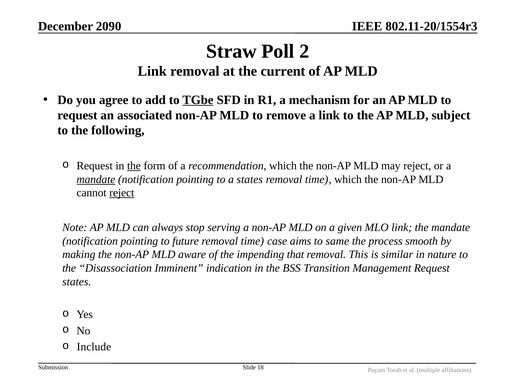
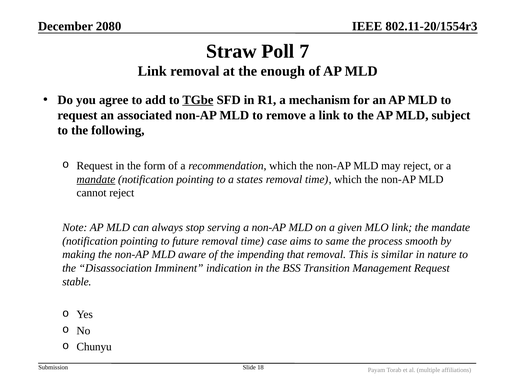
2090: 2090 -> 2080
2: 2 -> 7
current: current -> enough
the at (134, 166) underline: present -> none
reject at (122, 193) underline: present -> none
states at (77, 282): states -> stable
Include: Include -> Chunyu
